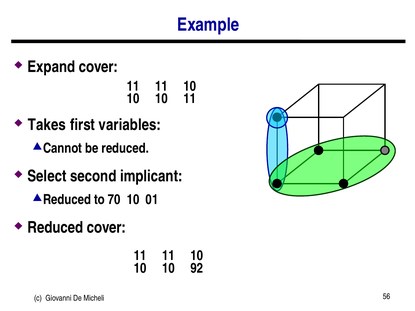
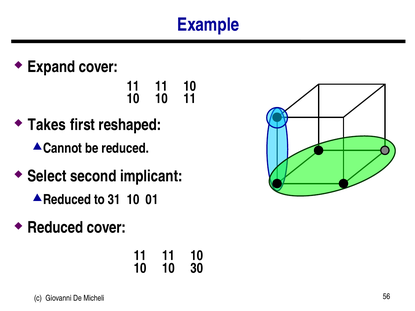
variables: variables -> reshaped
70: 70 -> 31
92: 92 -> 30
